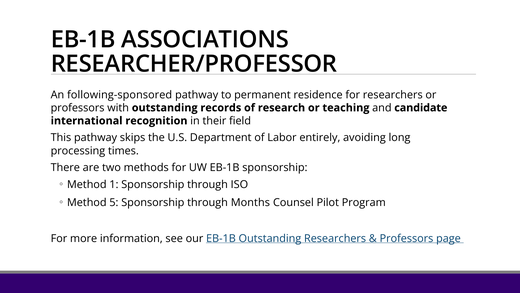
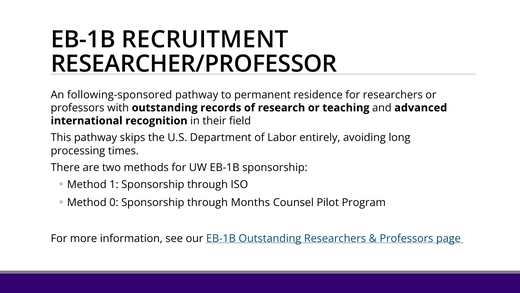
ASSOCIATIONS: ASSOCIATIONS -> RECRUITMENT
candidate: candidate -> advanced
5: 5 -> 0
